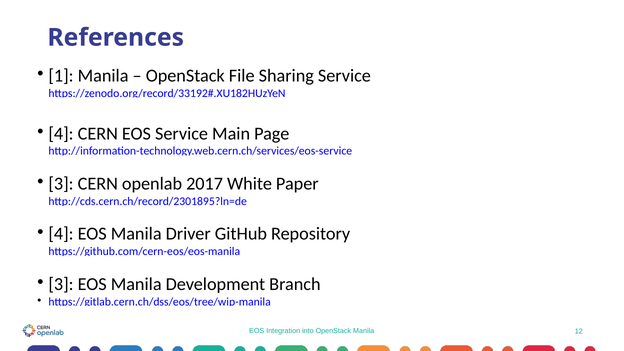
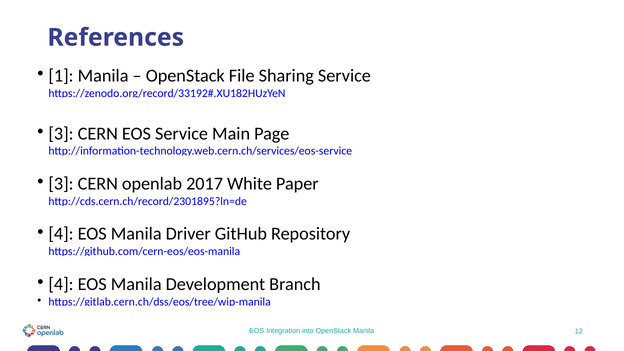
4 at (61, 134): 4 -> 3
3 at (61, 284): 3 -> 4
